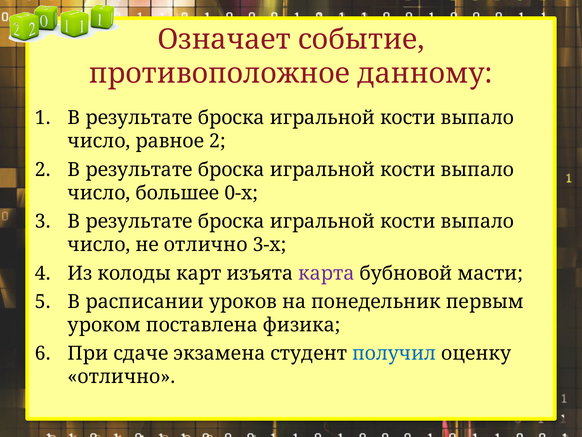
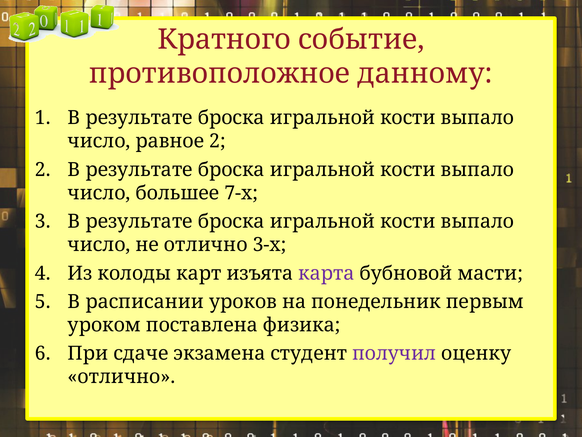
Означает: Означает -> Кратного
0-х: 0-х -> 7-х
получил colour: blue -> purple
